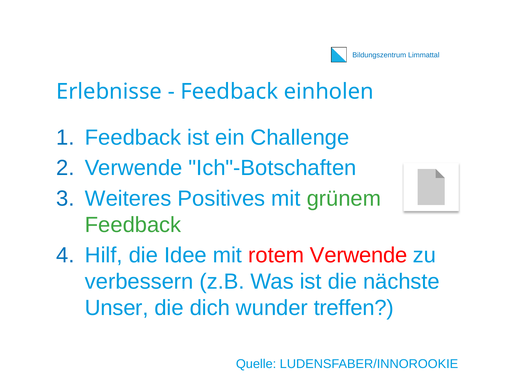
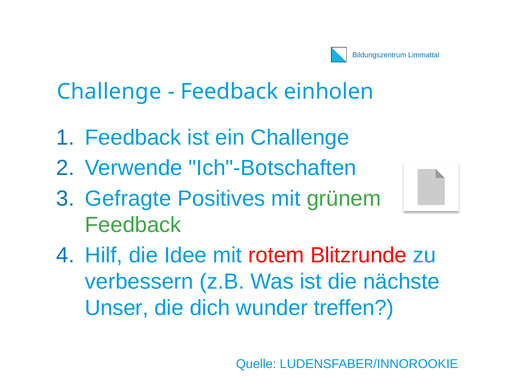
Erlebnisse at (109, 92): Erlebnisse -> Challenge
Weiteres: Weiteres -> Gefragte
rotem Verwende: Verwende -> Blitzrunde
